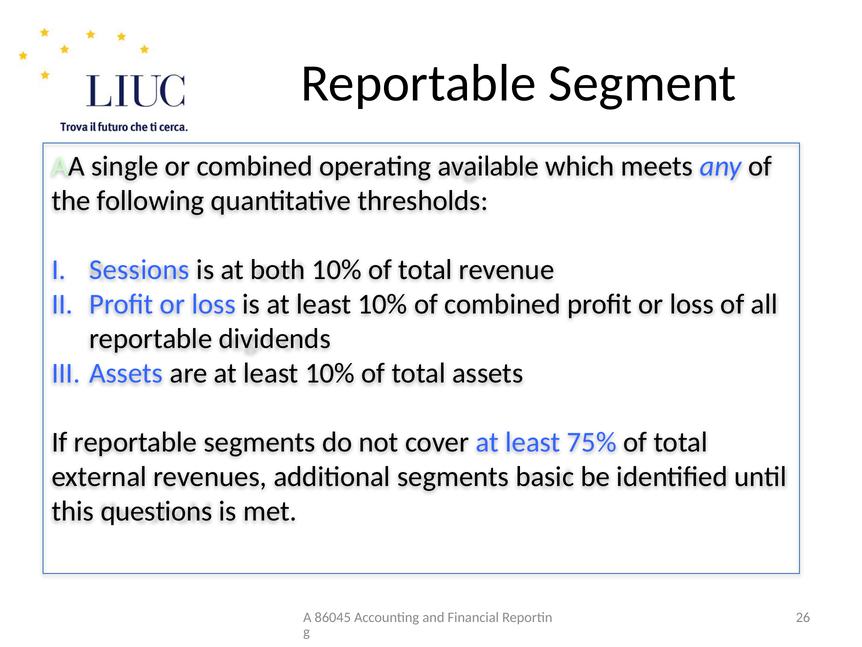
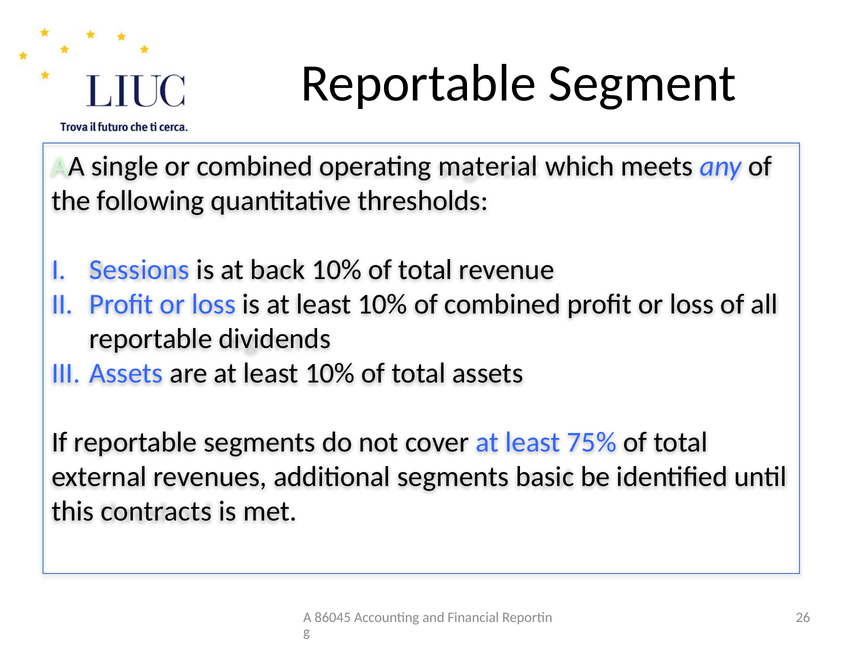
available: available -> material
both: both -> back
questions: questions -> contracts
